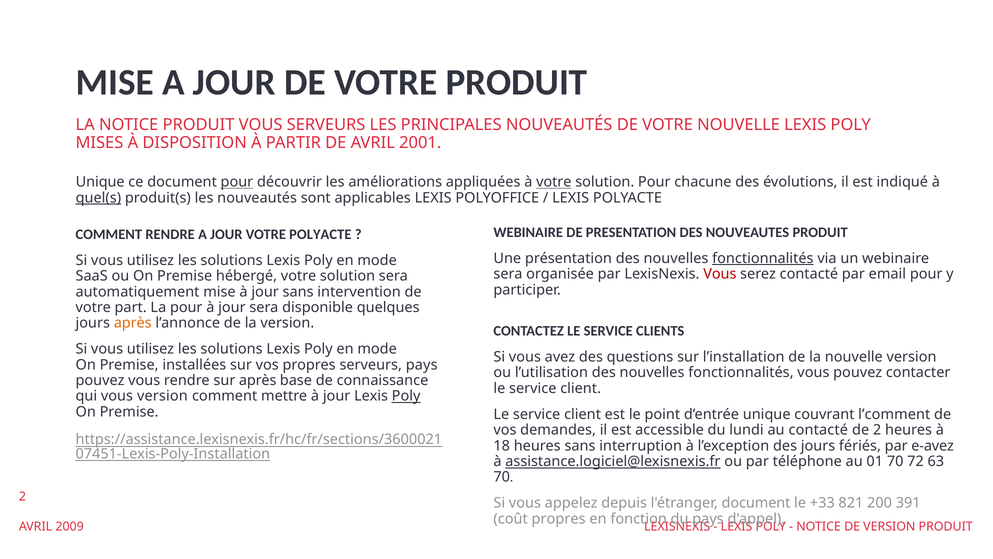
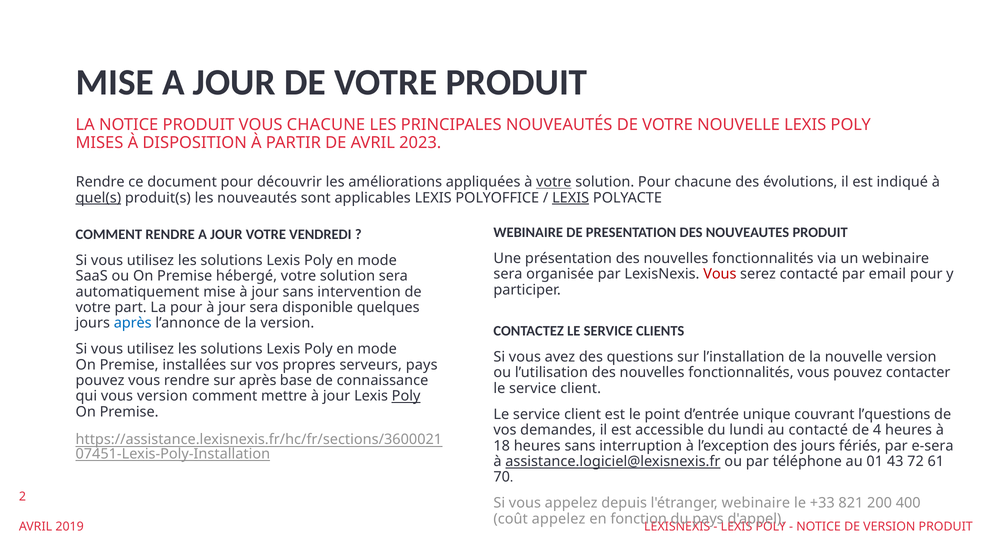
VOUS SERVEURS: SERVEURS -> CHACUNE
2001: 2001 -> 2023
Unique at (100, 182): Unique -> Rendre
pour at (237, 182) underline: present -> none
LEXIS at (571, 198) underline: none -> present
VOTRE POLYACTE: POLYACTE -> VENDREDI
fonctionnalités at (763, 258) underline: present -> none
après at (133, 323) colour: orange -> blue
l’comment: l’comment -> l’questions
de 2: 2 -> 4
e-avez: e-avez -> e-sera
01 70: 70 -> 43
63: 63 -> 61
l'étranger document: document -> webinaire
391: 391 -> 400
coût propres: propres -> appelez
2009: 2009 -> 2019
